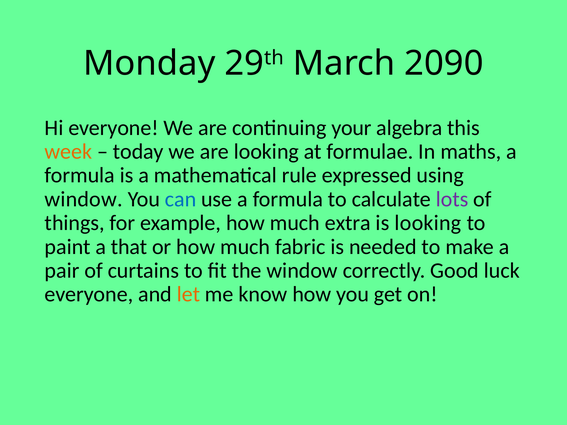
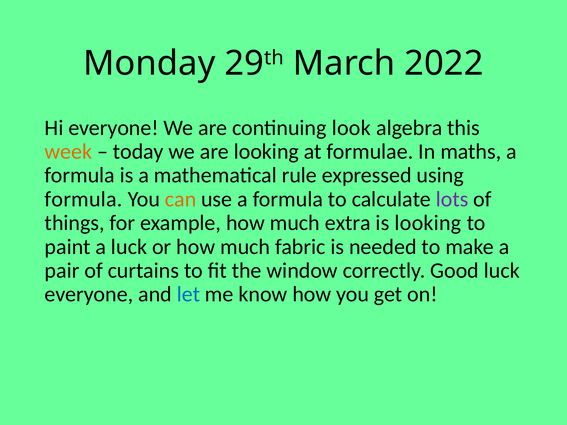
2090: 2090 -> 2022
your: your -> look
window at (84, 199): window -> formula
can colour: blue -> orange
a that: that -> luck
let colour: orange -> blue
